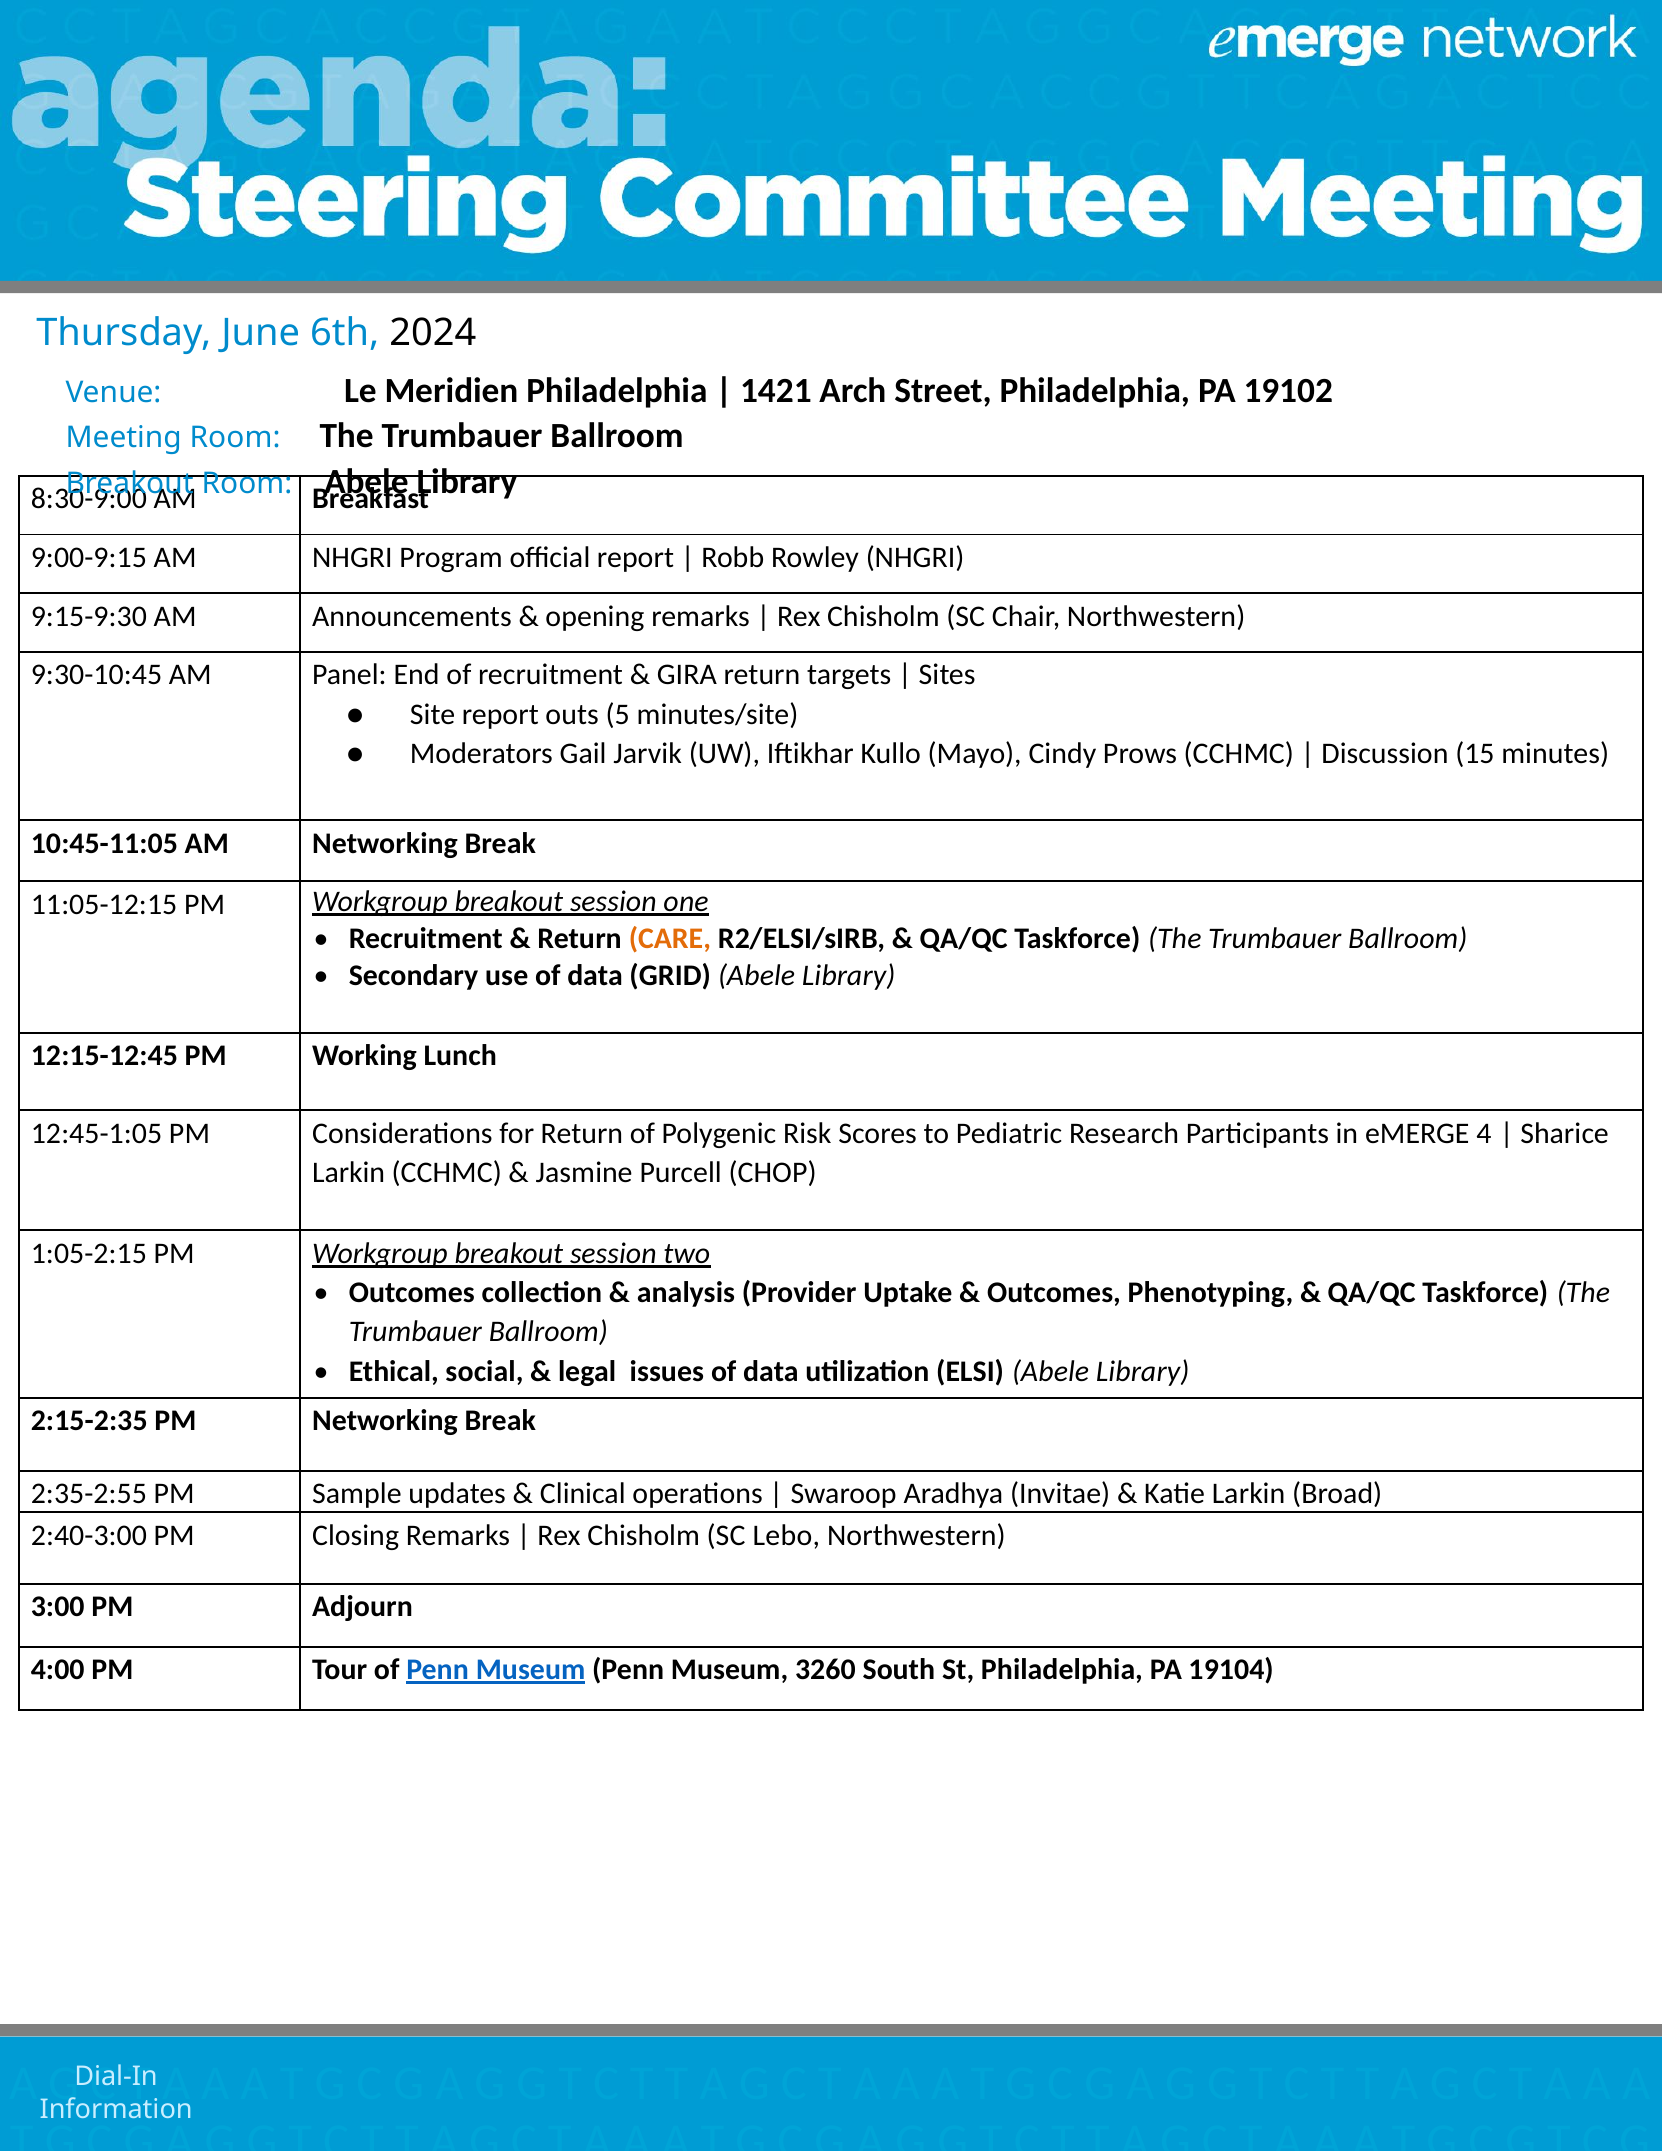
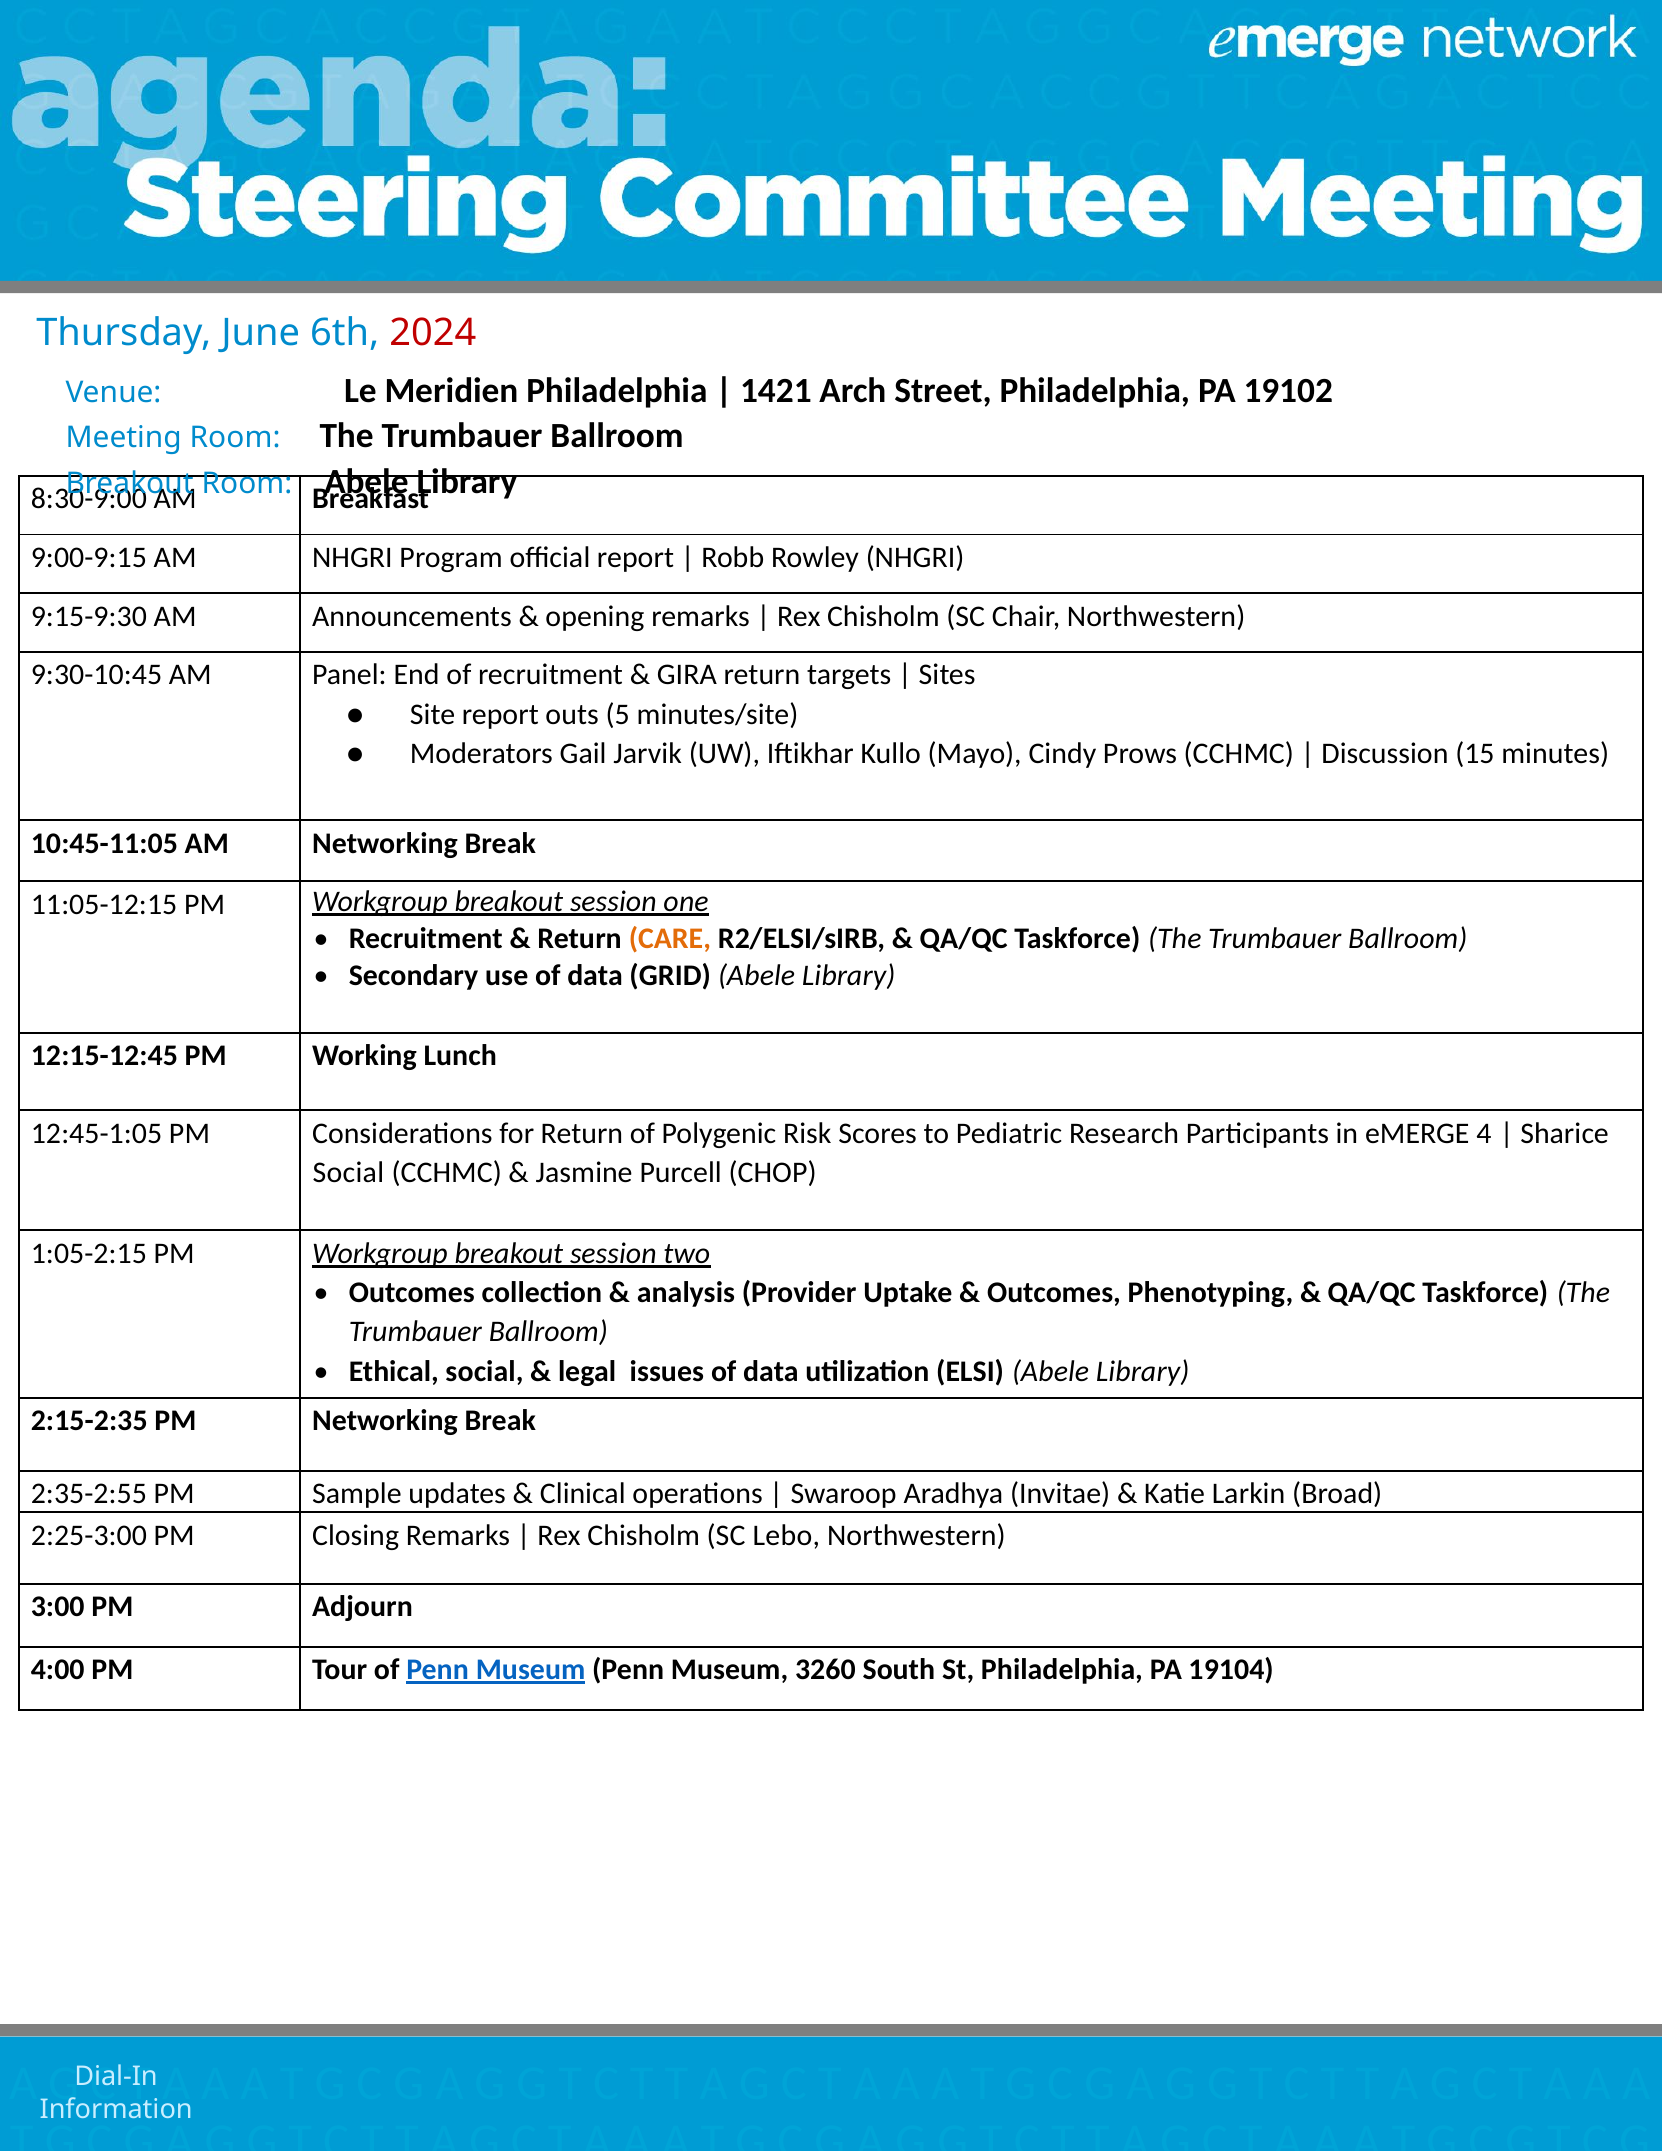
2024 colour: black -> red
Larkin at (349, 1172): Larkin -> Social
2:40-3:00: 2:40-3:00 -> 2:25-3:00
